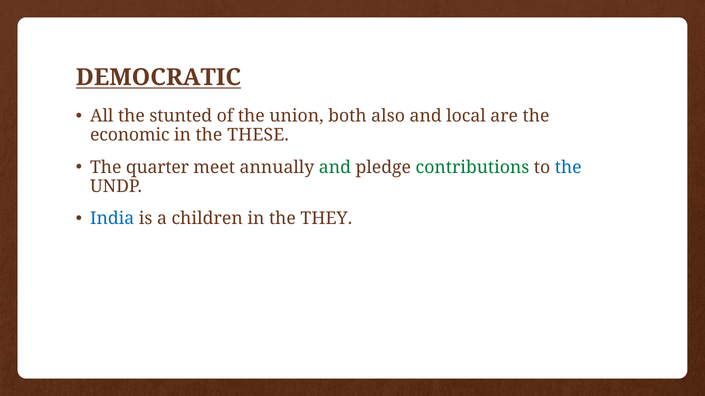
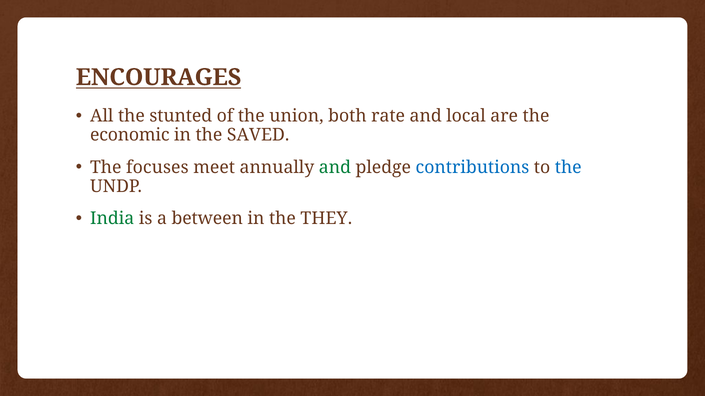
DEMOCRATIC: DEMOCRATIC -> ENCOURAGES
also: also -> rate
THESE: THESE -> SAVED
quarter: quarter -> focuses
contributions colour: green -> blue
India colour: blue -> green
children: children -> between
